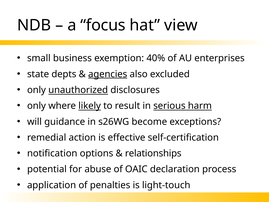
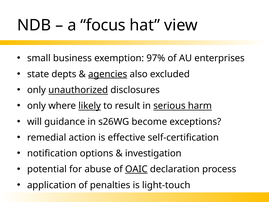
40%: 40% -> 97%
relationships: relationships -> investigation
OAIC underline: none -> present
